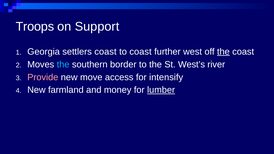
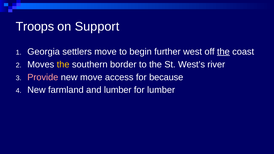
settlers coast: coast -> move
to coast: coast -> begin
the at (63, 64) colour: light blue -> yellow
intensify: intensify -> because
and money: money -> lumber
lumber at (161, 90) underline: present -> none
